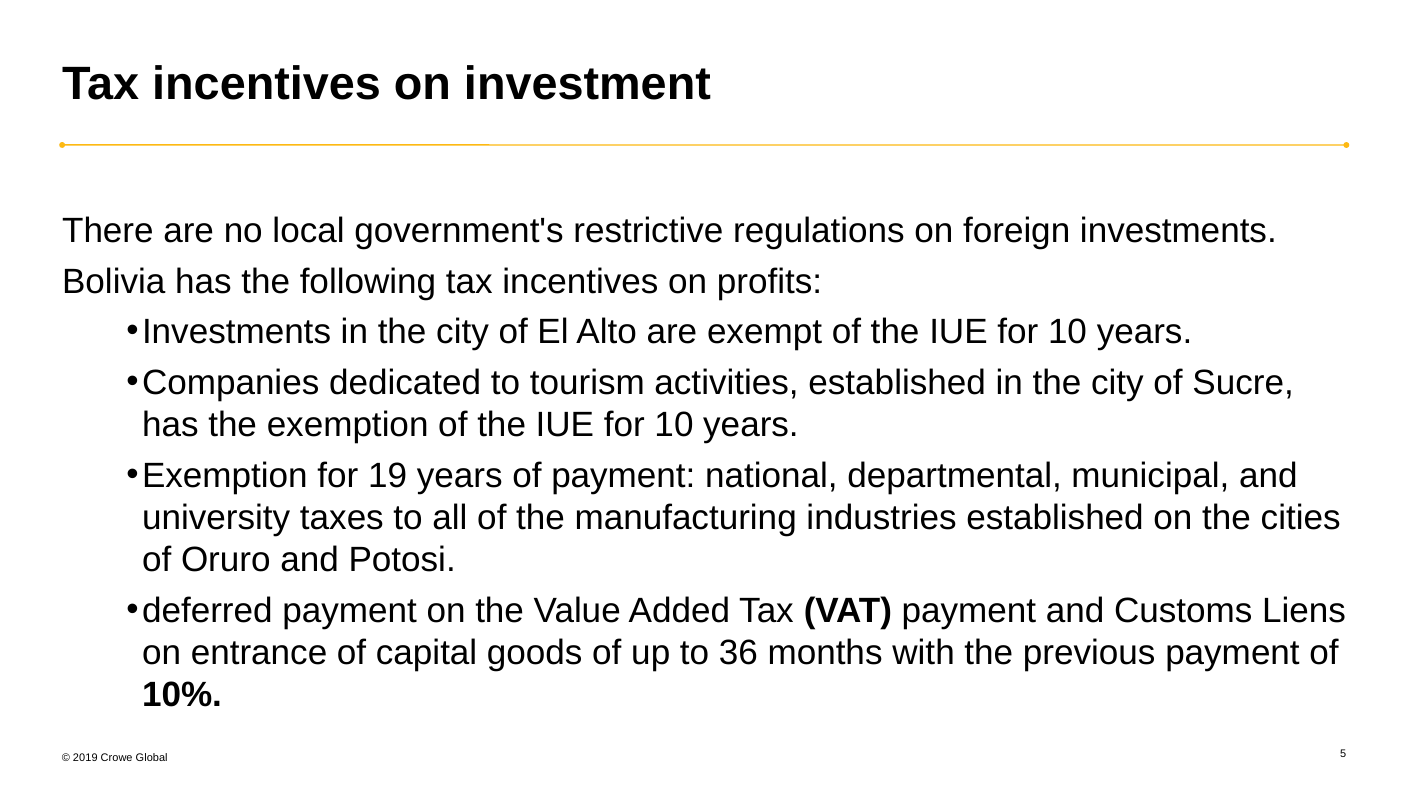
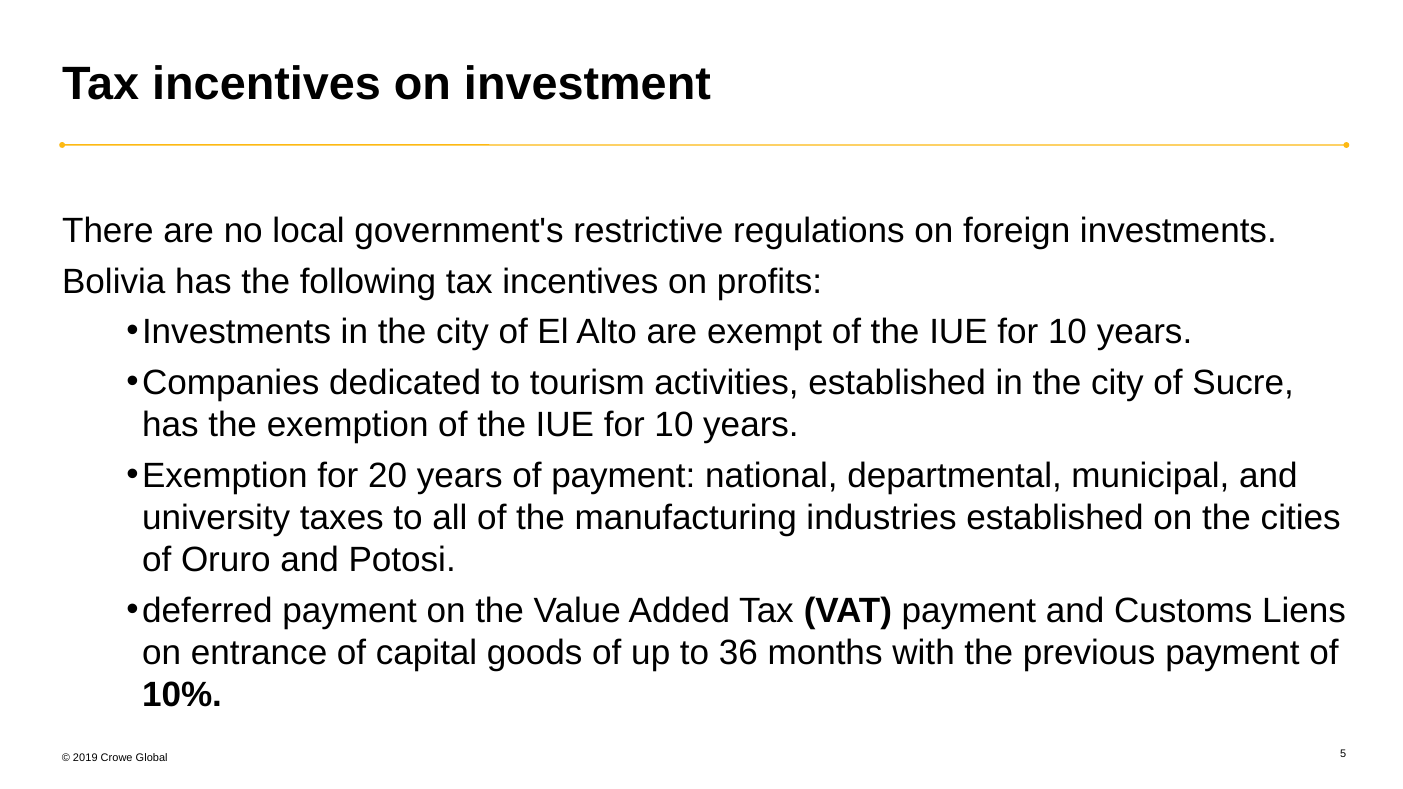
19: 19 -> 20
